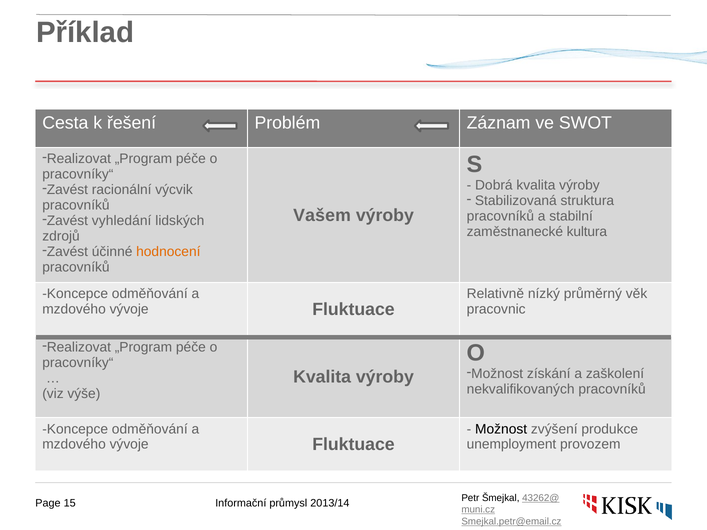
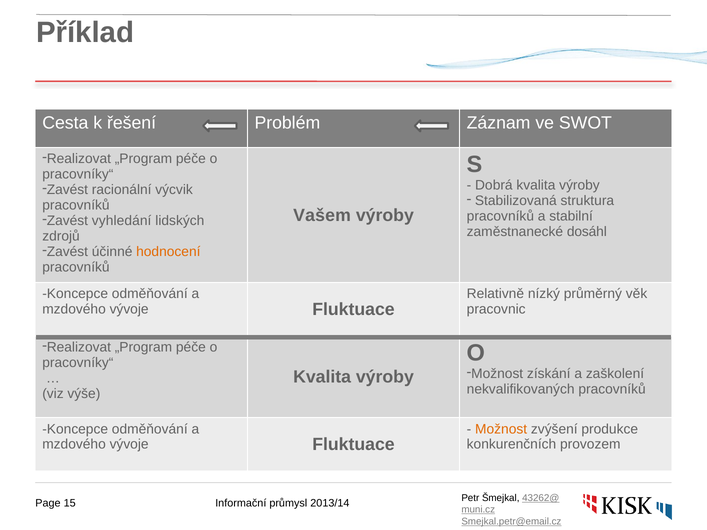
kultura: kultura -> dosáhl
Možnost at (501, 429) colour: black -> orange
unemployment: unemployment -> konkurenčních
